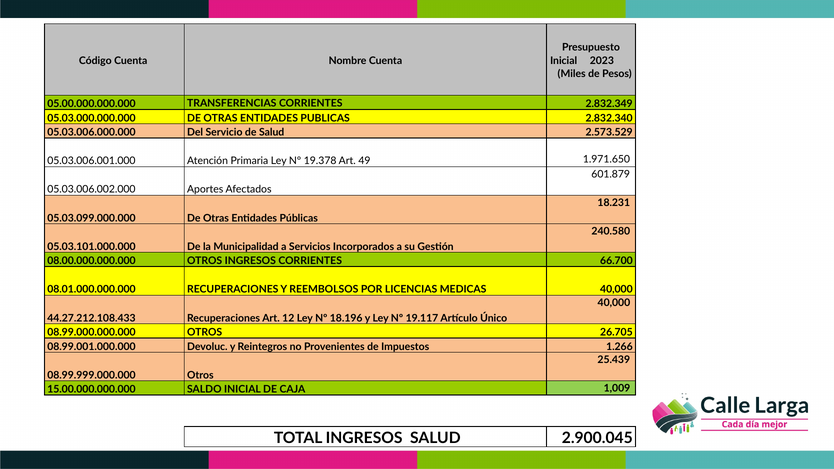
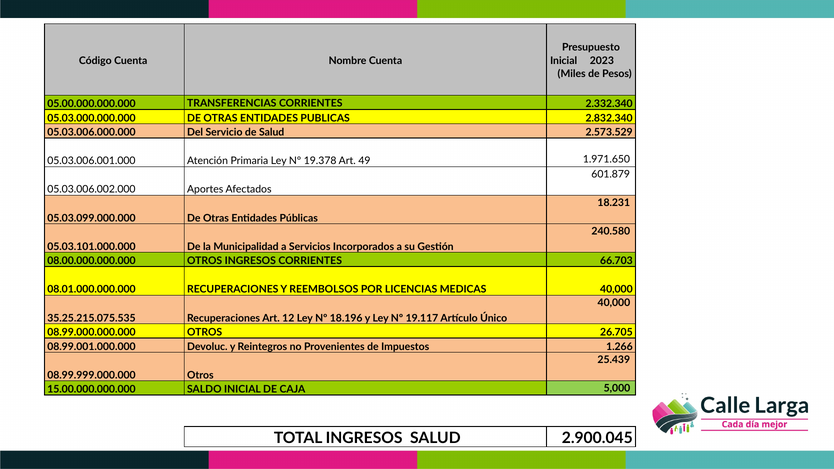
2.832.349: 2.832.349 -> 2.332.340
66.700: 66.700 -> 66.703
44.27.212.108.433: 44.27.212.108.433 -> 35.25.215.075.535
1,009: 1,009 -> 5,000
